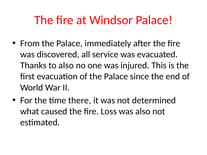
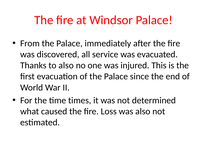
there: there -> times
